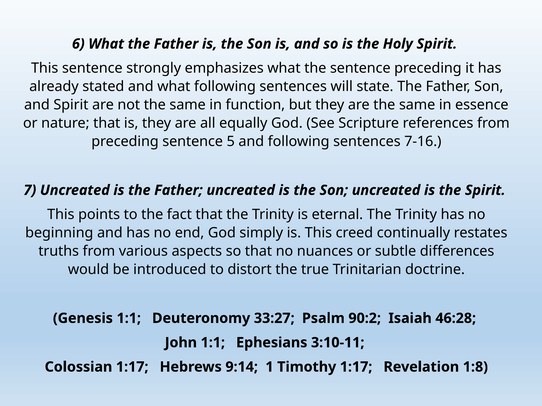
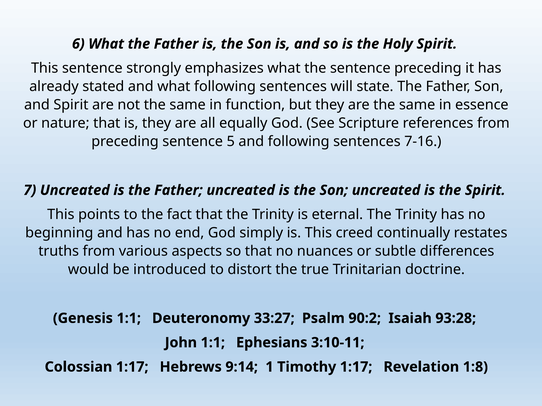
46:28: 46:28 -> 93:28
